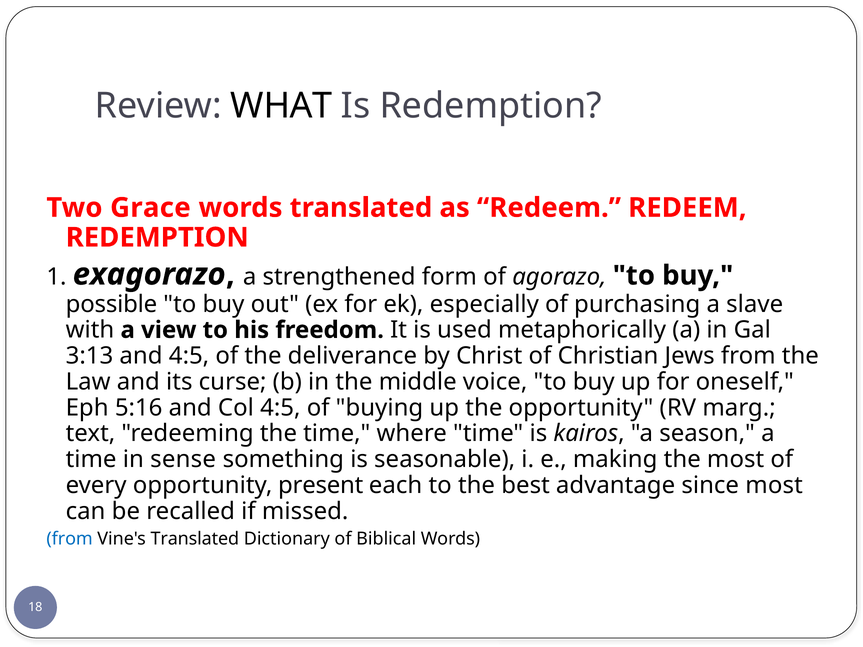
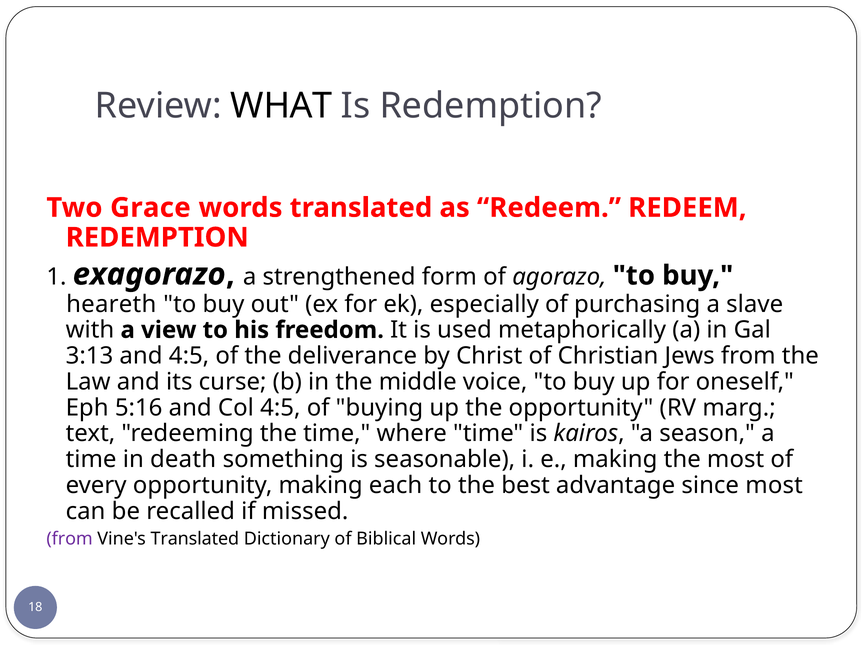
possible: possible -> heareth
sense: sense -> death
opportunity present: present -> making
from at (70, 539) colour: blue -> purple
